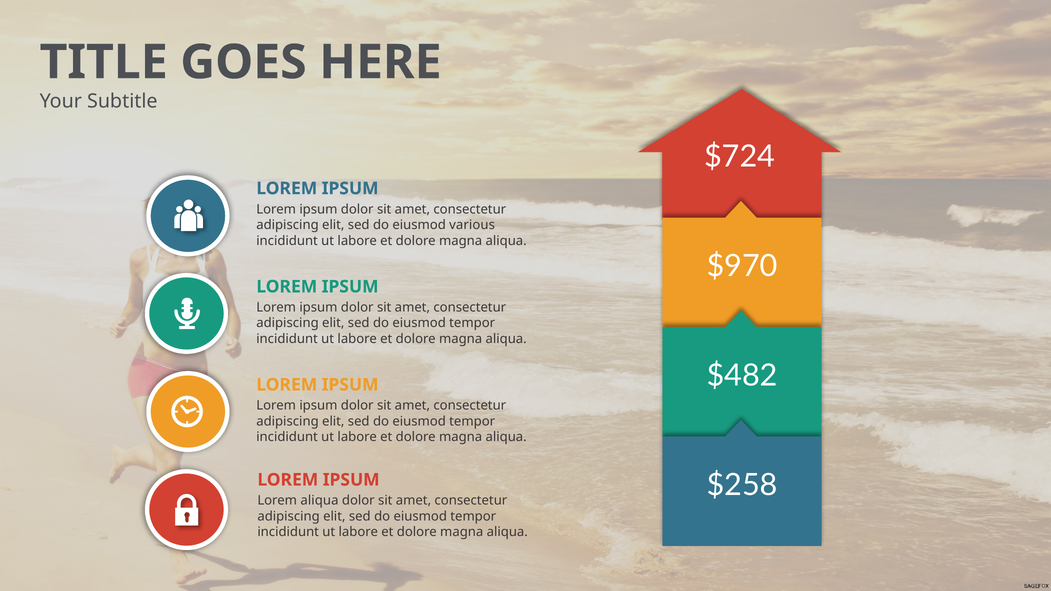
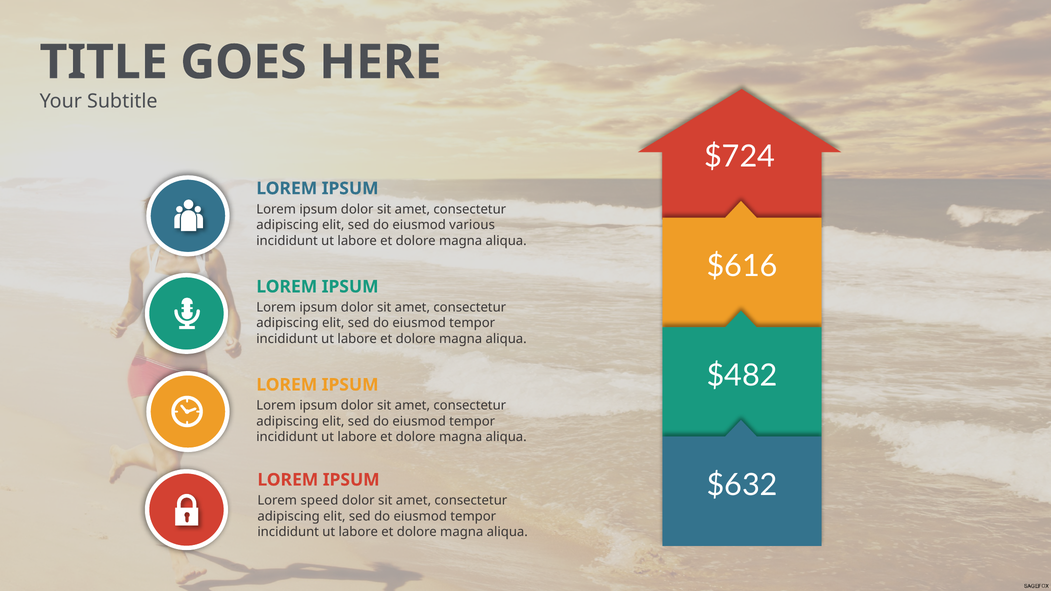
$970: $970 -> $616
$258: $258 -> $632
Lorem aliqua: aliqua -> speed
